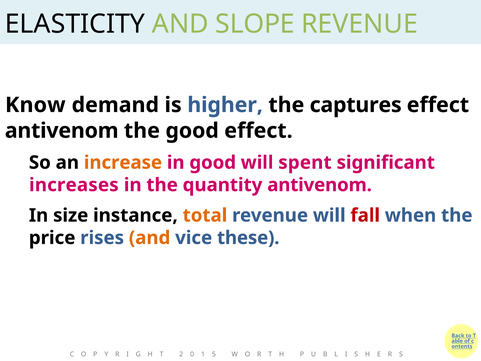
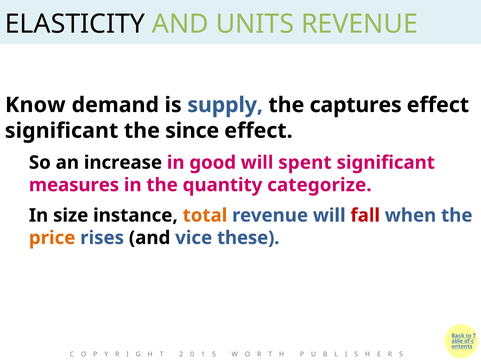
SLOPE: SLOPE -> UNITS
higher: higher -> supply
antivenom at (62, 131): antivenom -> significant
the good: good -> since
increase colour: orange -> black
increases: increases -> measures
quantity antivenom: antivenom -> categorize
price colour: black -> orange
and at (150, 238) colour: orange -> black
